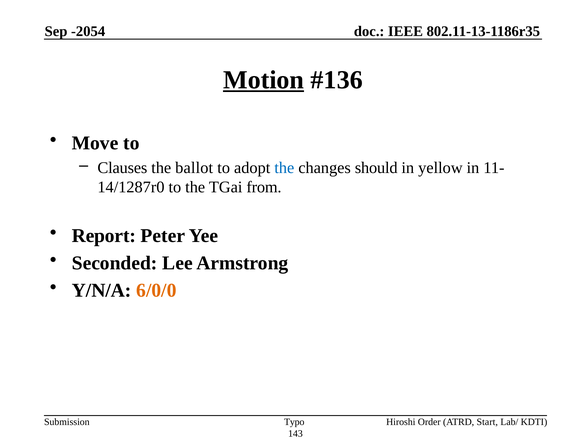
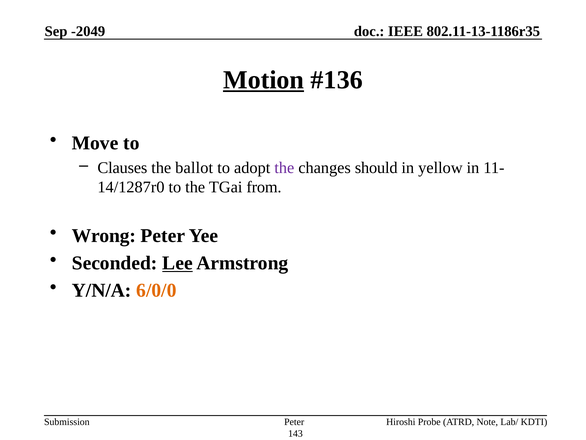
-2054: -2054 -> -2049
the at (284, 168) colour: blue -> purple
Report: Report -> Wrong
Lee underline: none -> present
Typo at (294, 422): Typo -> Peter
Order: Order -> Probe
Start: Start -> Note
